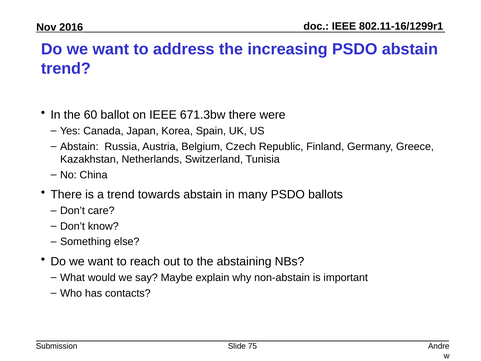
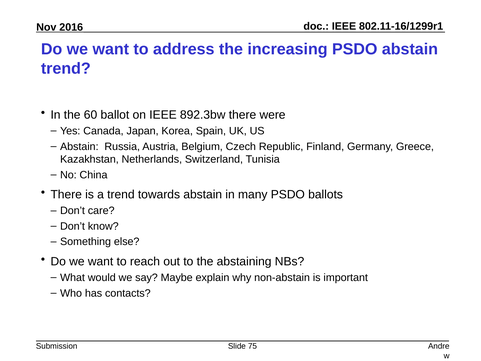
671.3bw: 671.3bw -> 892.3bw
